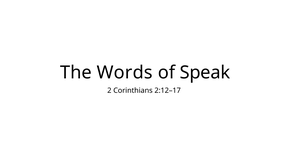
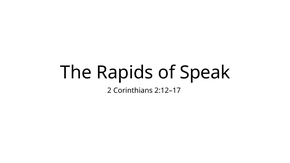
Words: Words -> Rapids
